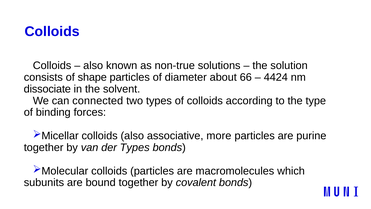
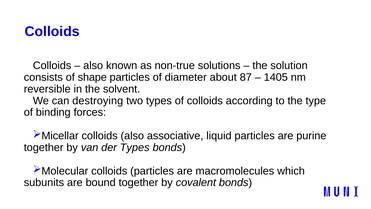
66: 66 -> 87
4424: 4424 -> 1405
dissociate: dissociate -> reversible
connected: connected -> destroying
more: more -> liquid
